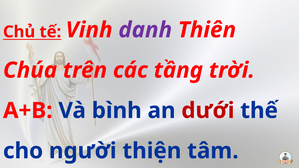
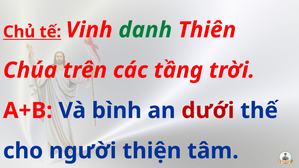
danh colour: purple -> green
